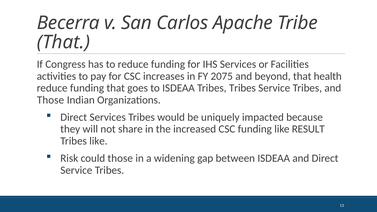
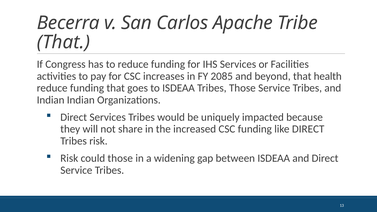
2075: 2075 -> 2085
Tribes Tribes: Tribes -> Those
Those at (51, 100): Those -> Indian
like RESULT: RESULT -> DIRECT
Tribes like: like -> risk
